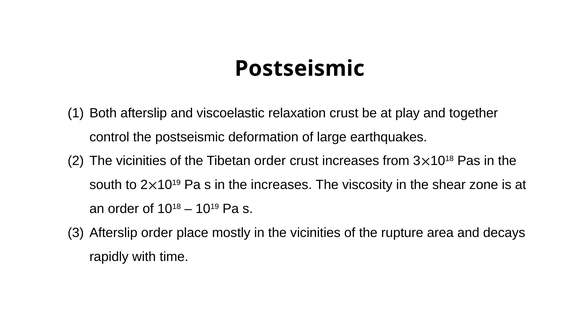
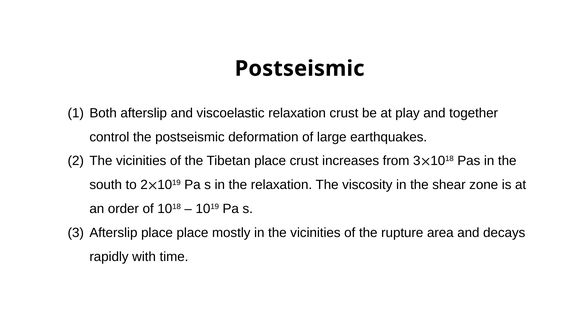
Tibetan order: order -> place
the increases: increases -> relaxation
Afterslip order: order -> place
